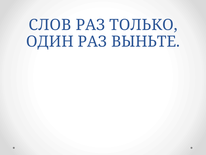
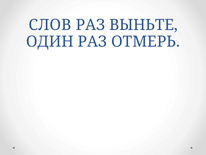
ТОЛЬКО: ТОЛЬКО -> ВЫНЬТЕ
ВЫНЬТЕ: ВЫНЬТЕ -> ОТМЕРЬ
